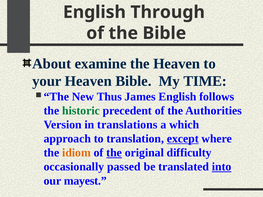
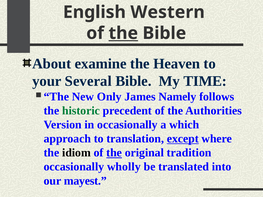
Through: Through -> Western
the at (123, 33) underline: none -> present
your Heaven: Heaven -> Several
Thus: Thus -> Only
James English: English -> Namely
in translations: translations -> occasionally
idiom colour: orange -> black
difficulty: difficulty -> tradition
passed: passed -> wholly
into underline: present -> none
